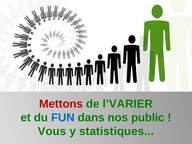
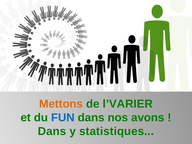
Mettons colour: red -> orange
public: public -> avons
Vous at (52, 131): Vous -> Dans
